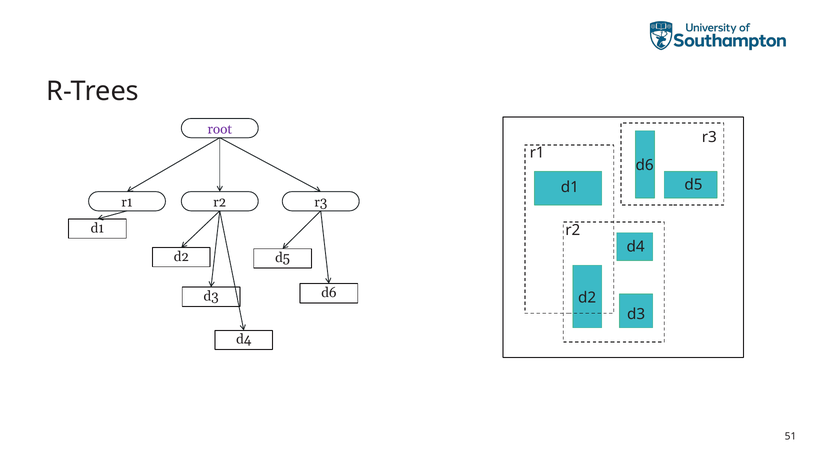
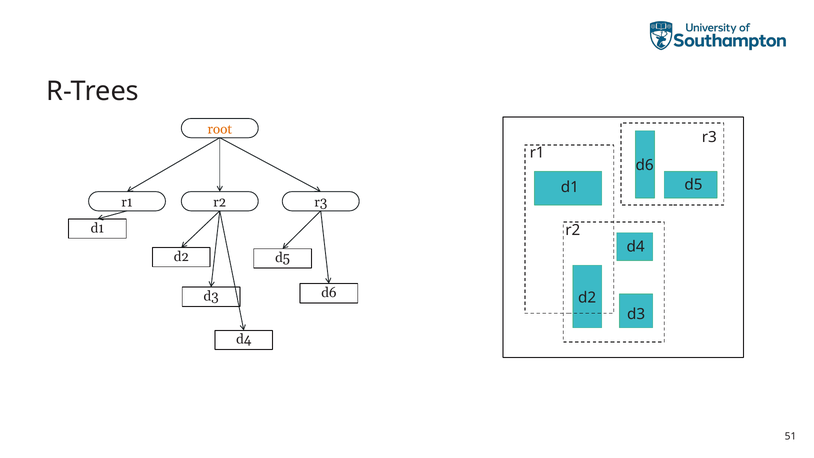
root colour: purple -> orange
